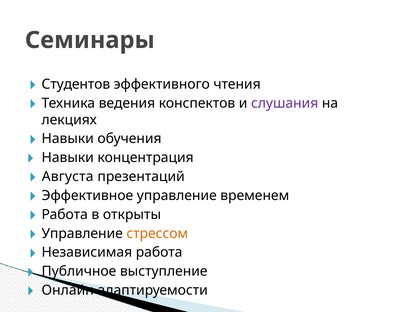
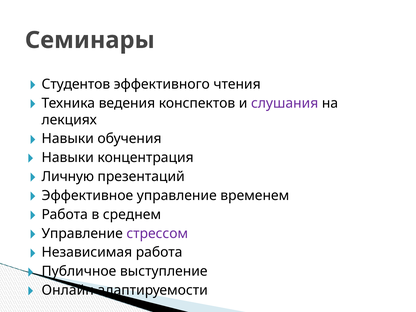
Августа: Августа -> Личную
открыты: открыты -> среднем
стрессом colour: orange -> purple
